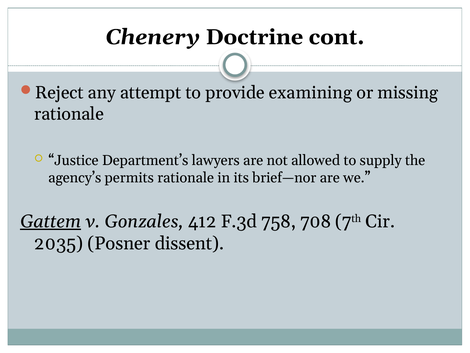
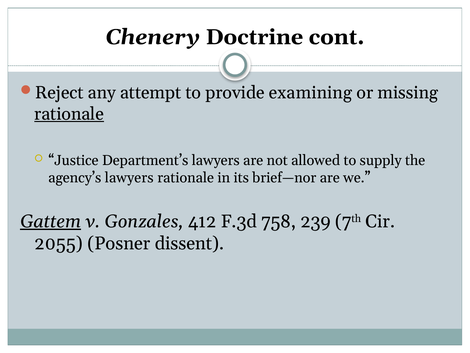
rationale at (69, 114) underline: none -> present
agency’s permits: permits -> lawyers
708: 708 -> 239
2035: 2035 -> 2055
